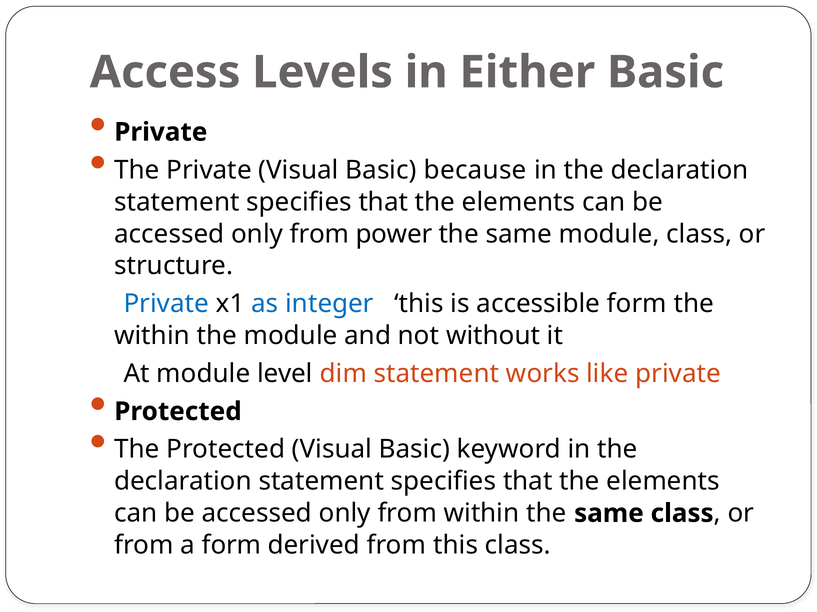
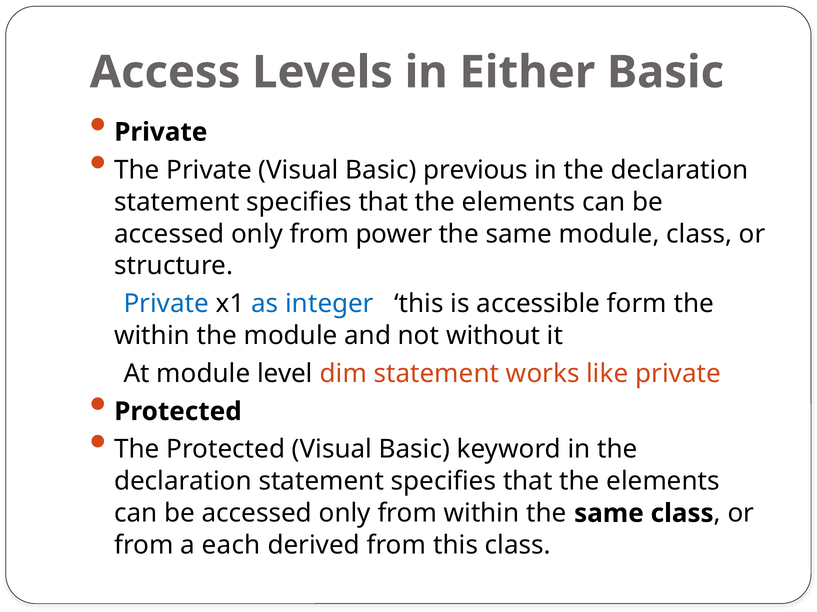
because: because -> previous
a form: form -> each
